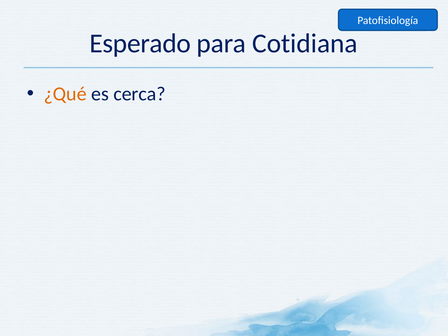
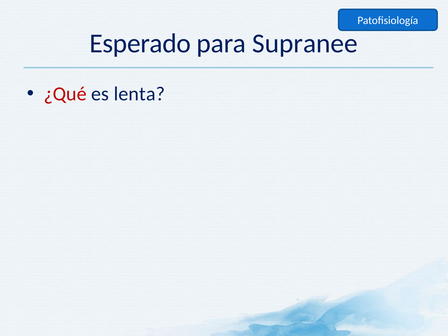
Cotidiana: Cotidiana -> Supranee
¿Qué colour: orange -> red
cerca: cerca -> lenta
